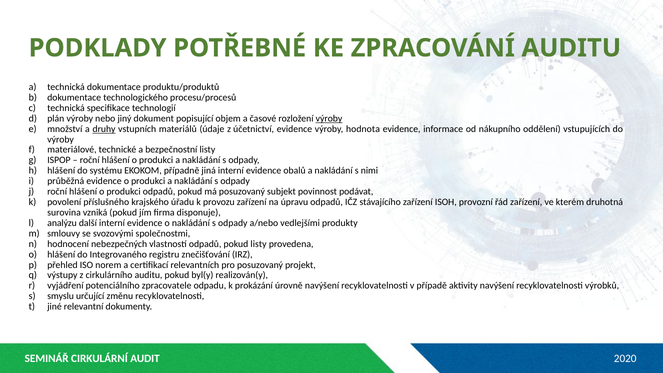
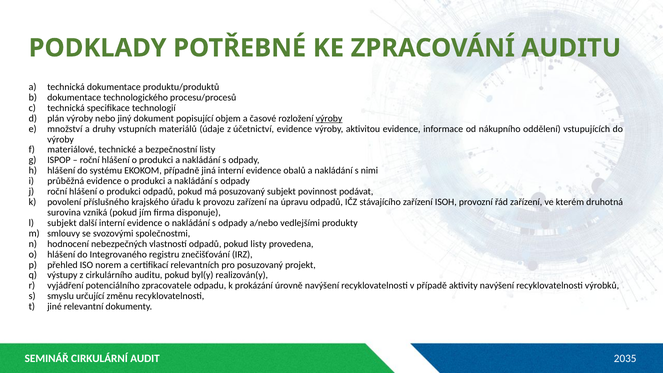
druhy underline: present -> none
hodnota: hodnota -> aktivitou
analýzu at (62, 223): analýzu -> subjekt
2020: 2020 -> 2035
